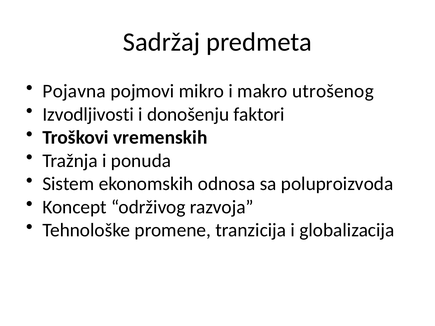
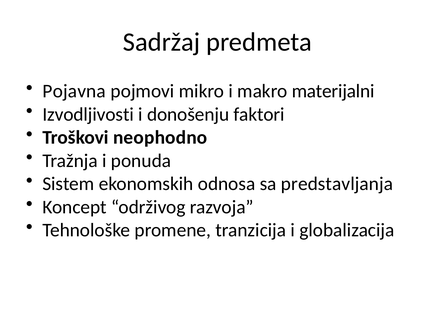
utrošenog: utrošenog -> materijalni
vremenskih: vremenskih -> neophodno
poluproizvoda: poluproizvoda -> predstavljanja
